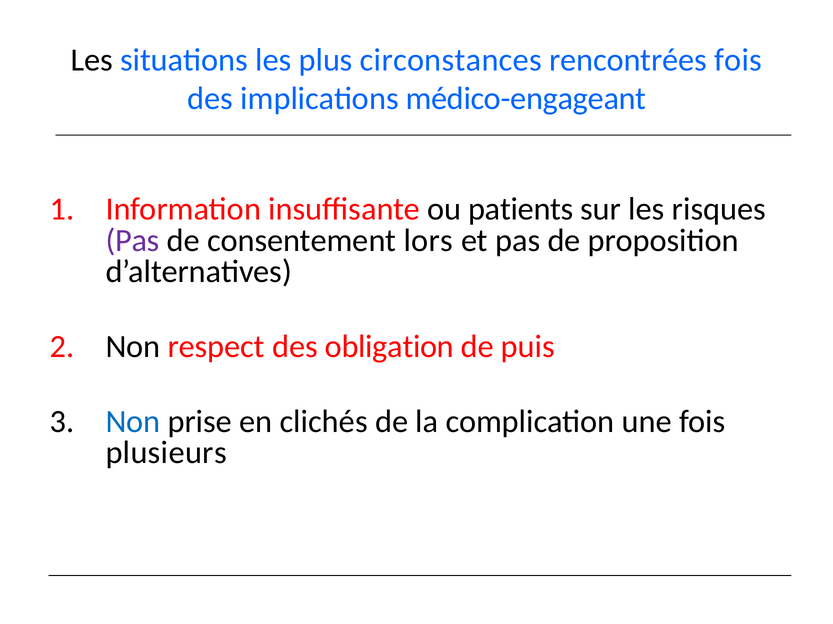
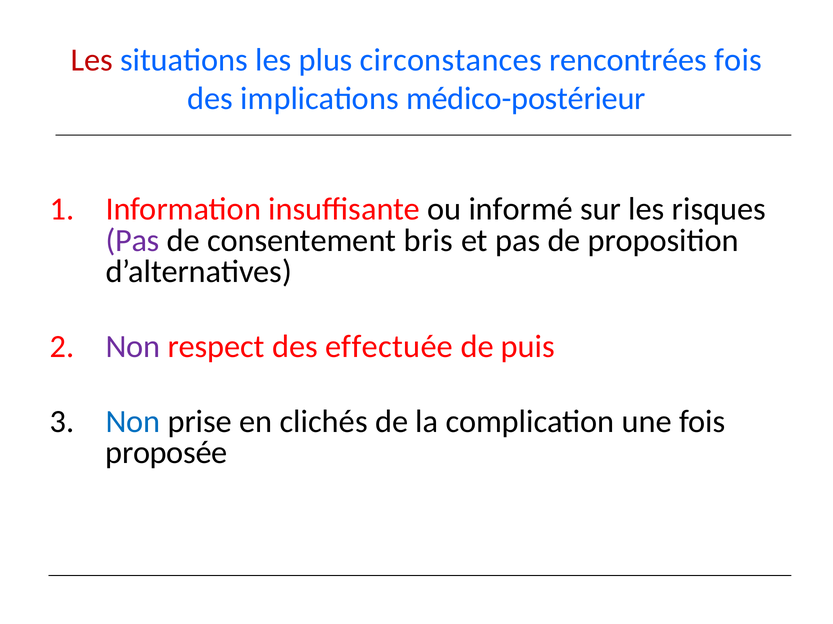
Les at (92, 60) colour: black -> red
médico-engageant: médico-engageant -> médico-postérieur
patients: patients -> informé
lors: lors -> bris
Non at (133, 347) colour: black -> purple
obligation: obligation -> effectuée
plusieurs: plusieurs -> proposée
